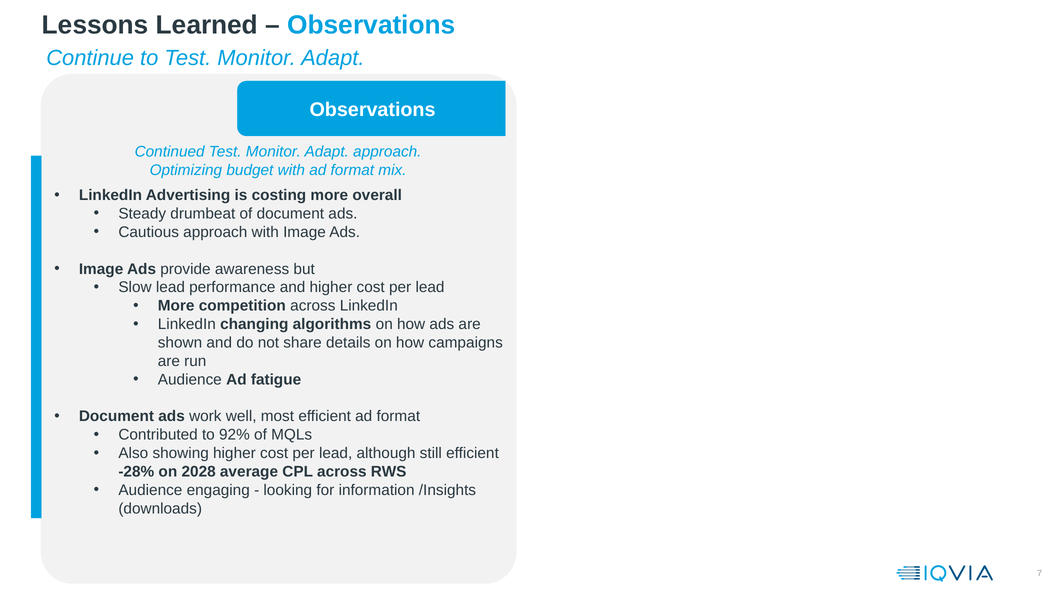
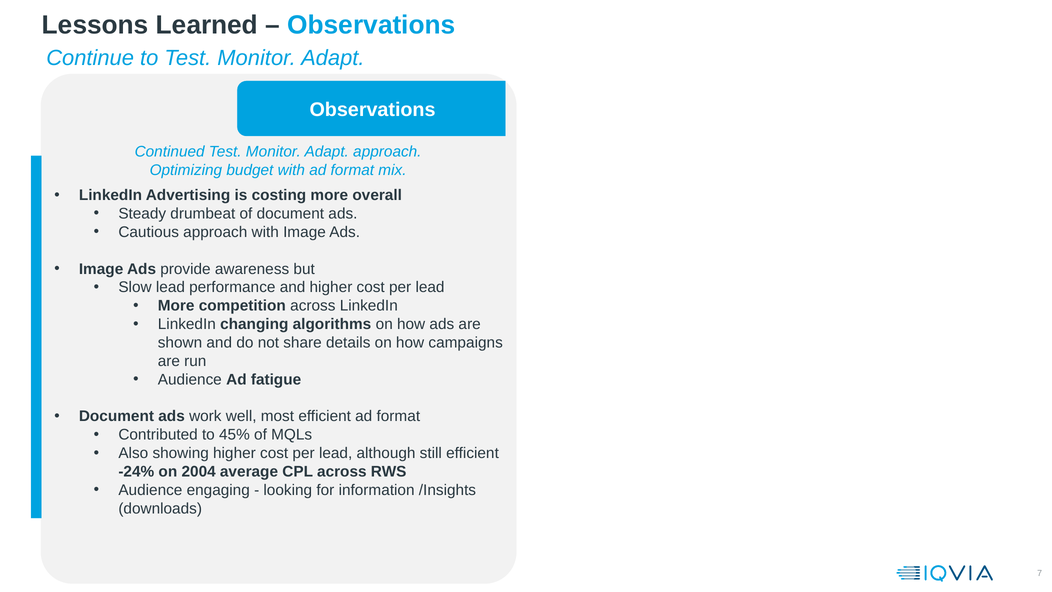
92%: 92% -> 45%
-28%: -28% -> -24%
2028: 2028 -> 2004
